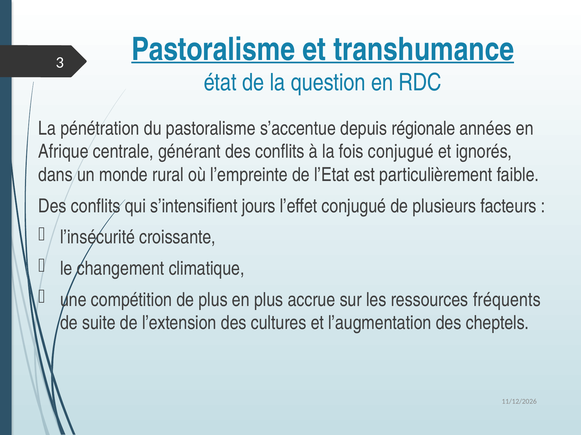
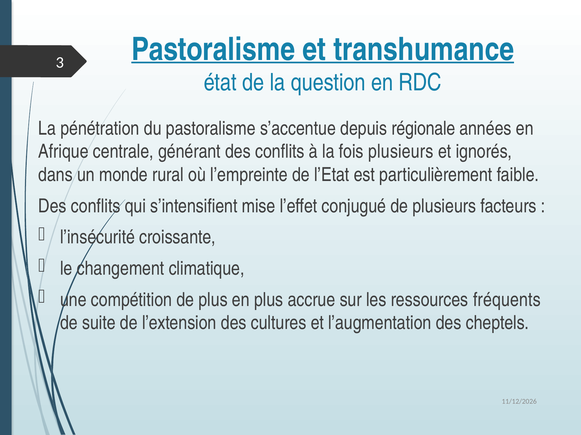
fois conjugué: conjugué -> plusieurs
jours: jours -> mise
